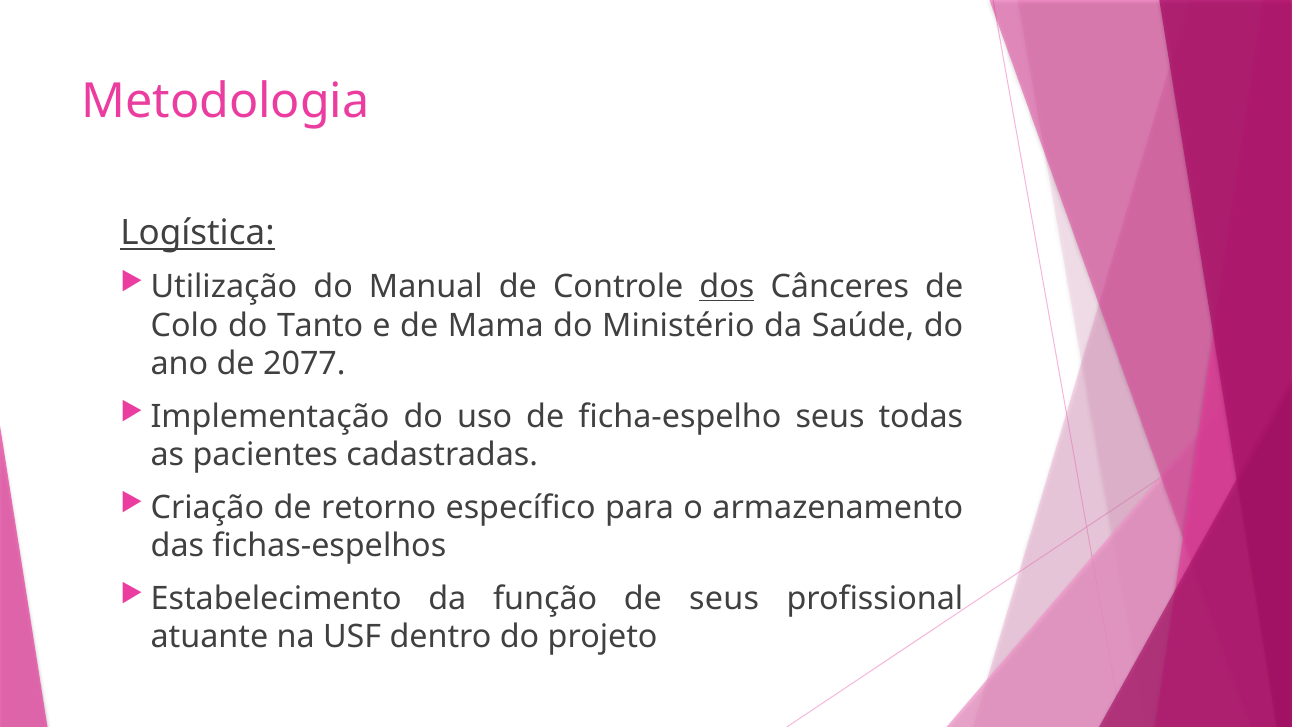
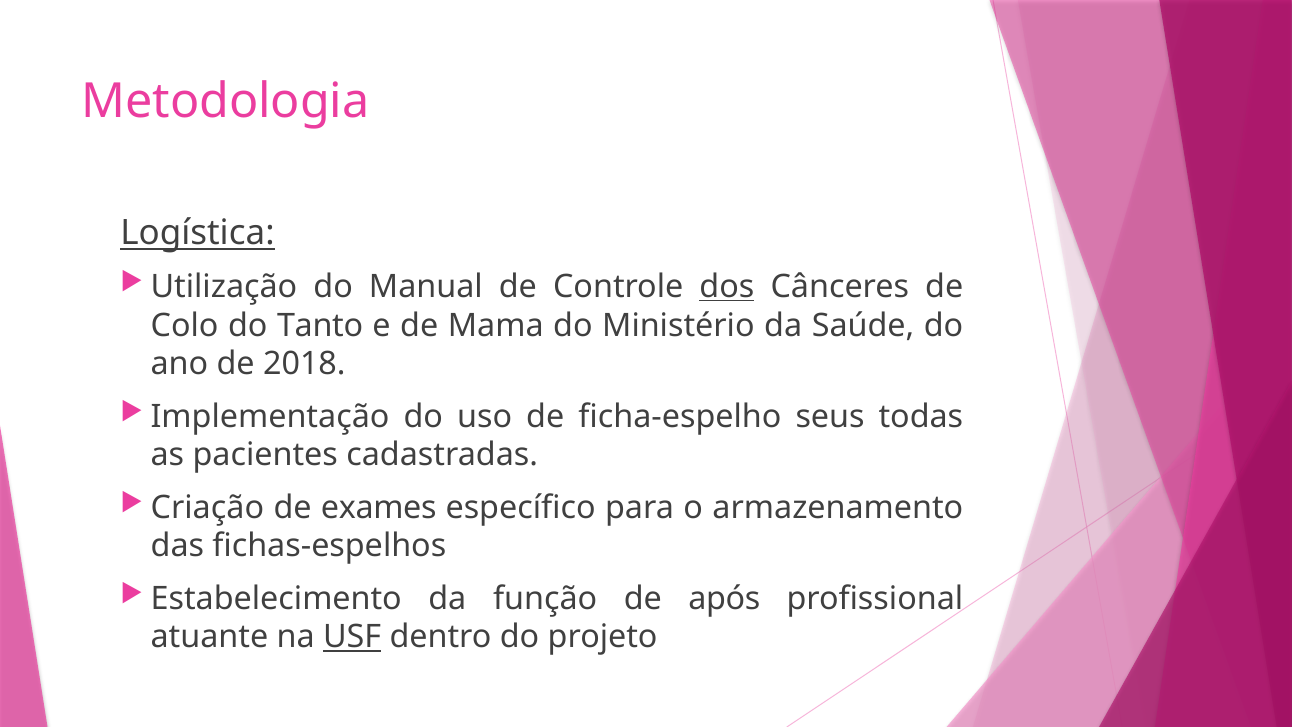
2077: 2077 -> 2018
retorno: retorno -> exames
de seus: seus -> após
USF underline: none -> present
